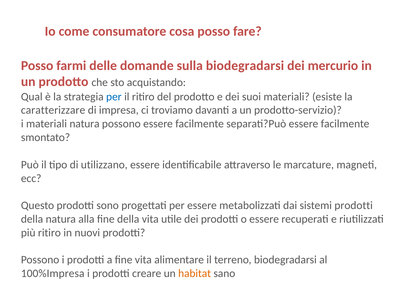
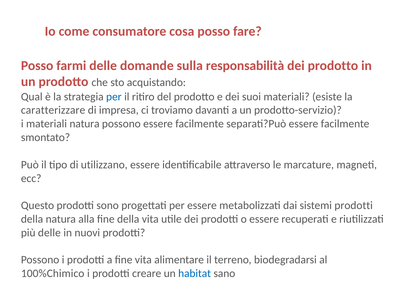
sulla biodegradarsi: biodegradarsi -> responsabilità
dei mercurio: mercurio -> prodotto
più ritiro: ritiro -> delle
100%Impresa: 100%Impresa -> 100%Chimico
habitat colour: orange -> blue
